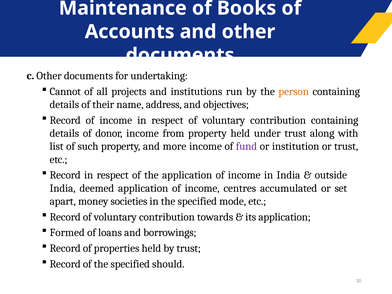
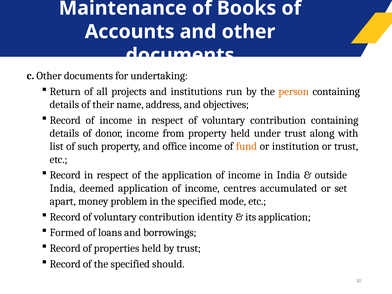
Cannot: Cannot -> Return
more: more -> office
fund colour: purple -> orange
societies: societies -> problem
towards: towards -> identity
